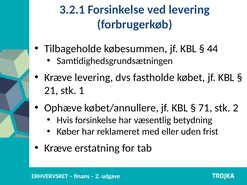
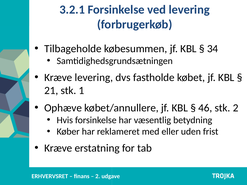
44: 44 -> 34
71: 71 -> 46
